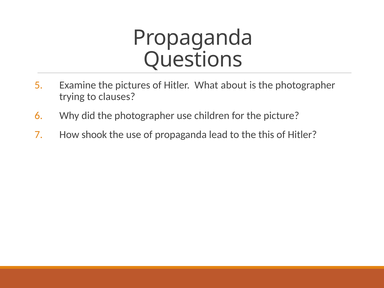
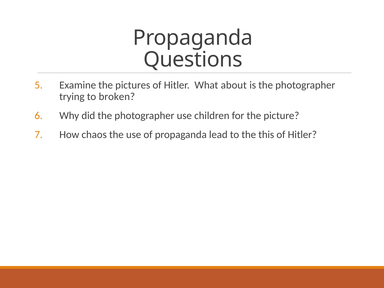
clauses: clauses -> broken
shook: shook -> chaos
